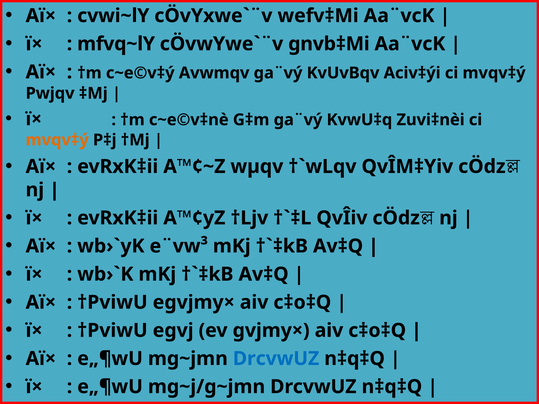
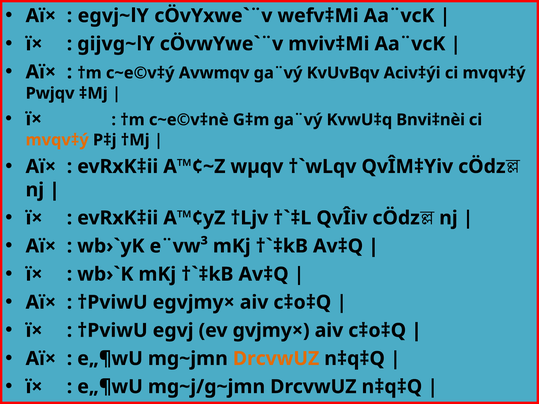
cvwi~lY: cvwi~lY -> egvj~lY
mfvq~lY: mfvq~lY -> gijvg~lY
gnvb‡Mi: gnvb‡Mi -> mviv‡Mi
Zuvi‡nèi: Zuvi‡nèi -> Bnvi‡nèi
DrcvwUZ at (276, 359) colour: blue -> orange
